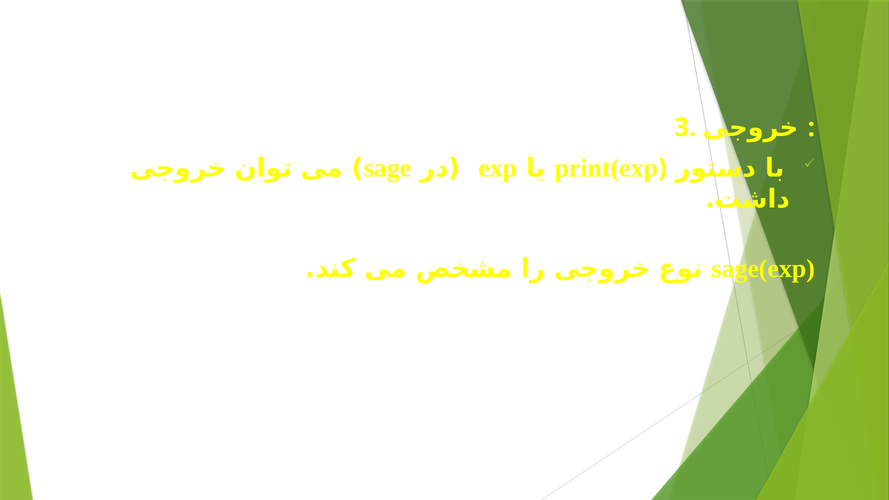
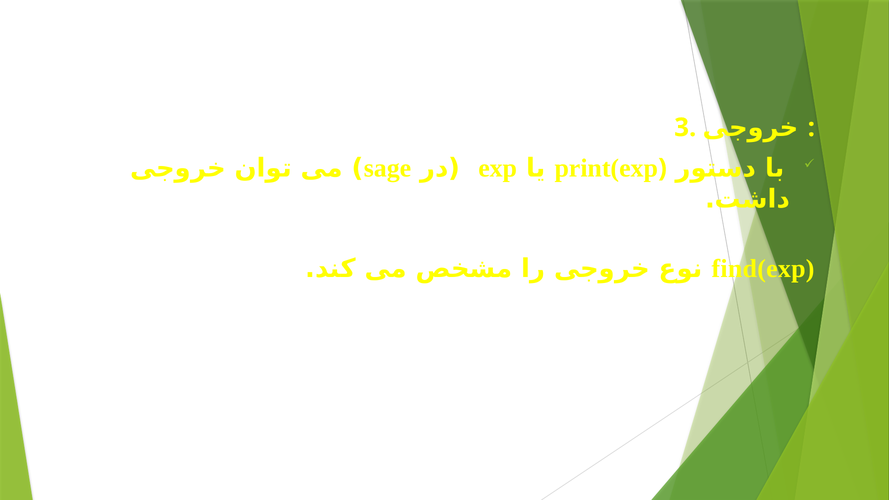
sage(exp: sage(exp -> find(exp
